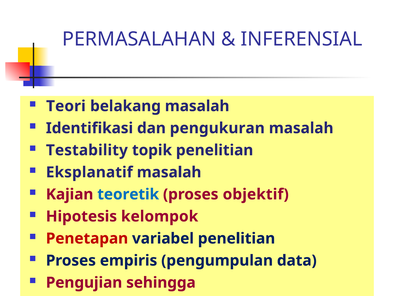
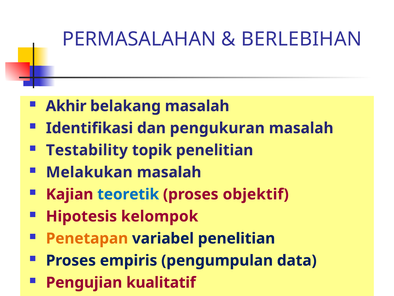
INFERENSIAL: INFERENSIAL -> BERLEBIHAN
Teori: Teori -> Akhir
Eksplanatif: Eksplanatif -> Melakukan
Penetapan colour: red -> orange
sehingga: sehingga -> kualitatif
